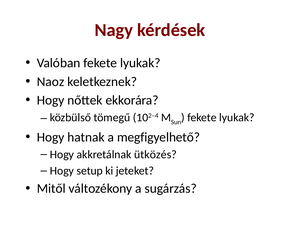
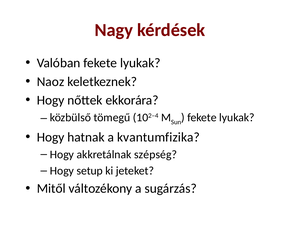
megfigyelhető: megfigyelhető -> kvantumfizika
ütközés: ütközés -> szépség
